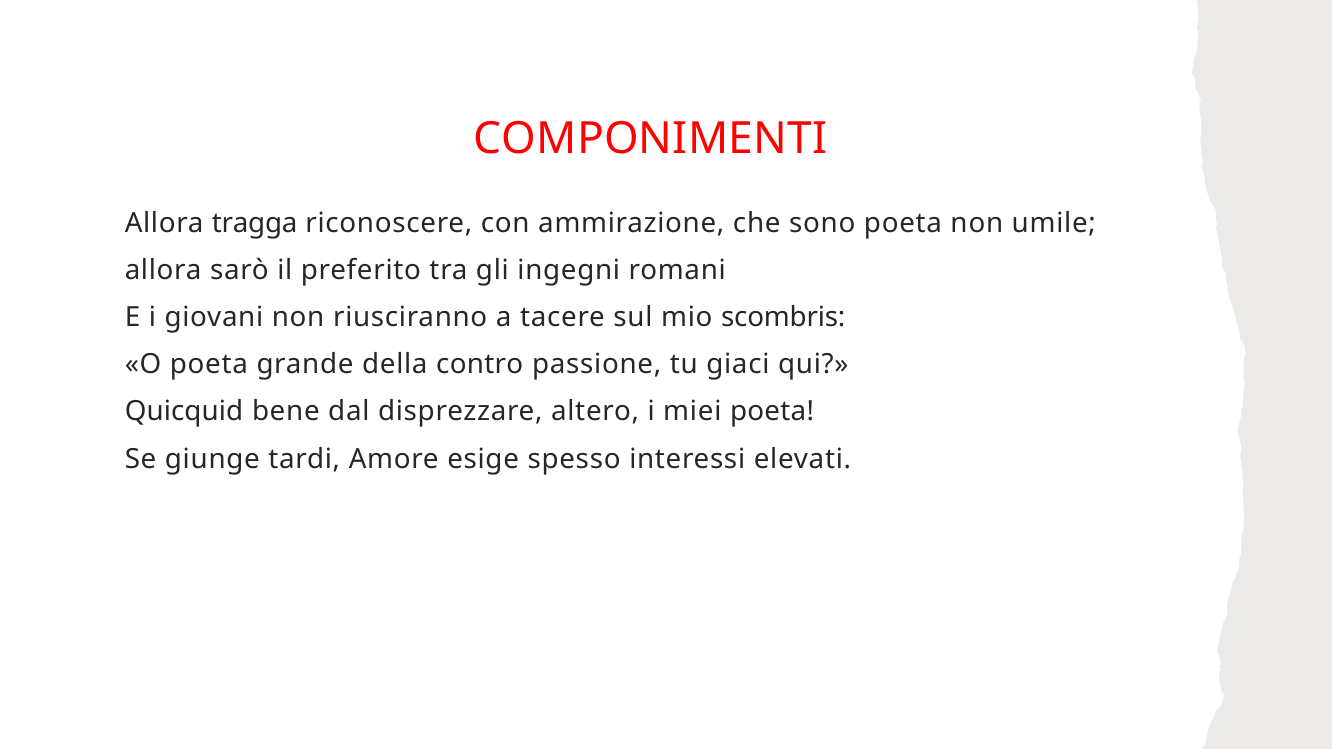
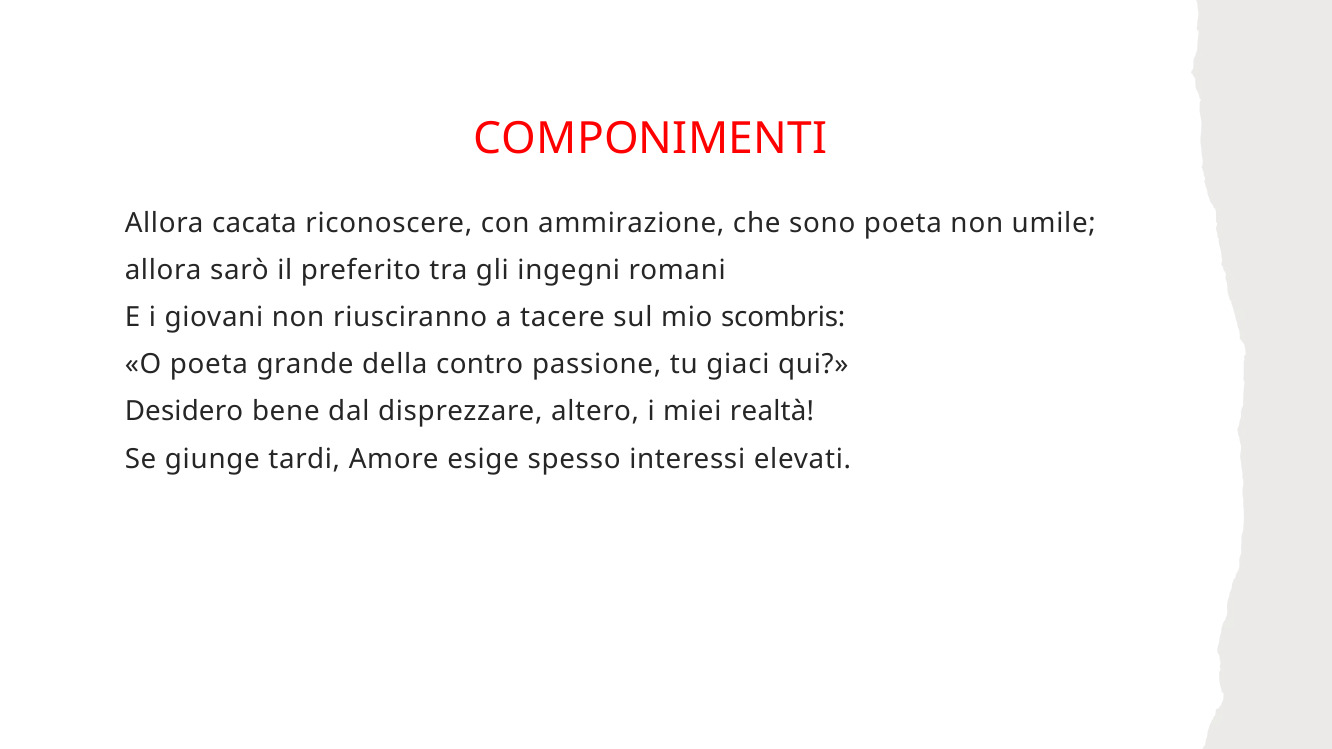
tragga: tragga -> cacata
Quicquid: Quicquid -> Desidero
miei poeta: poeta -> realtà
